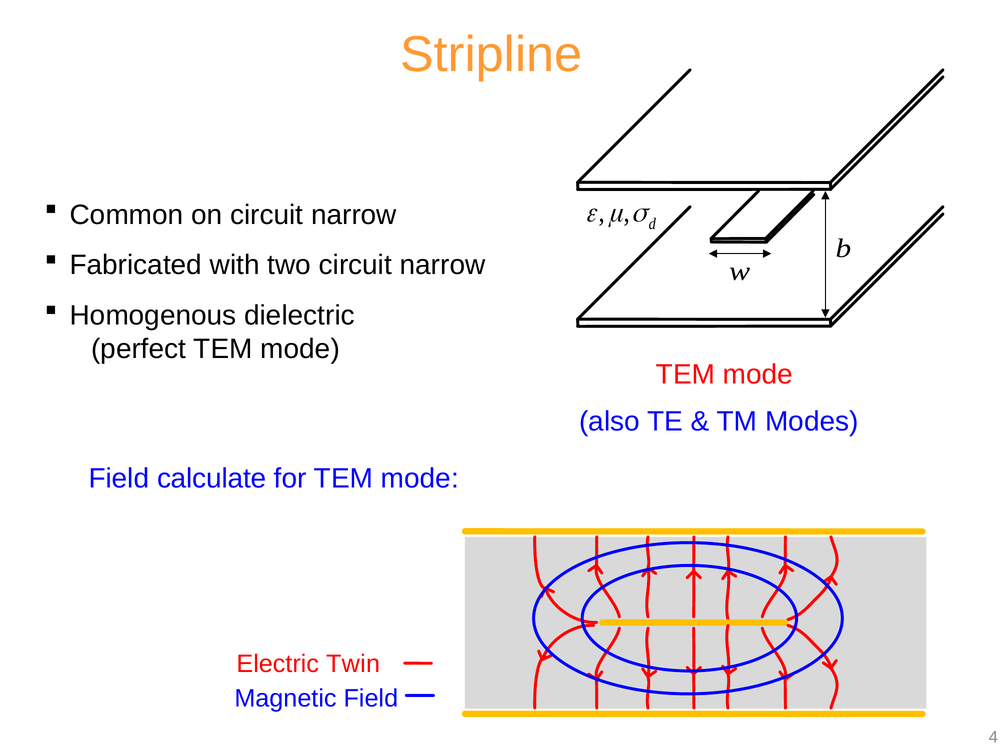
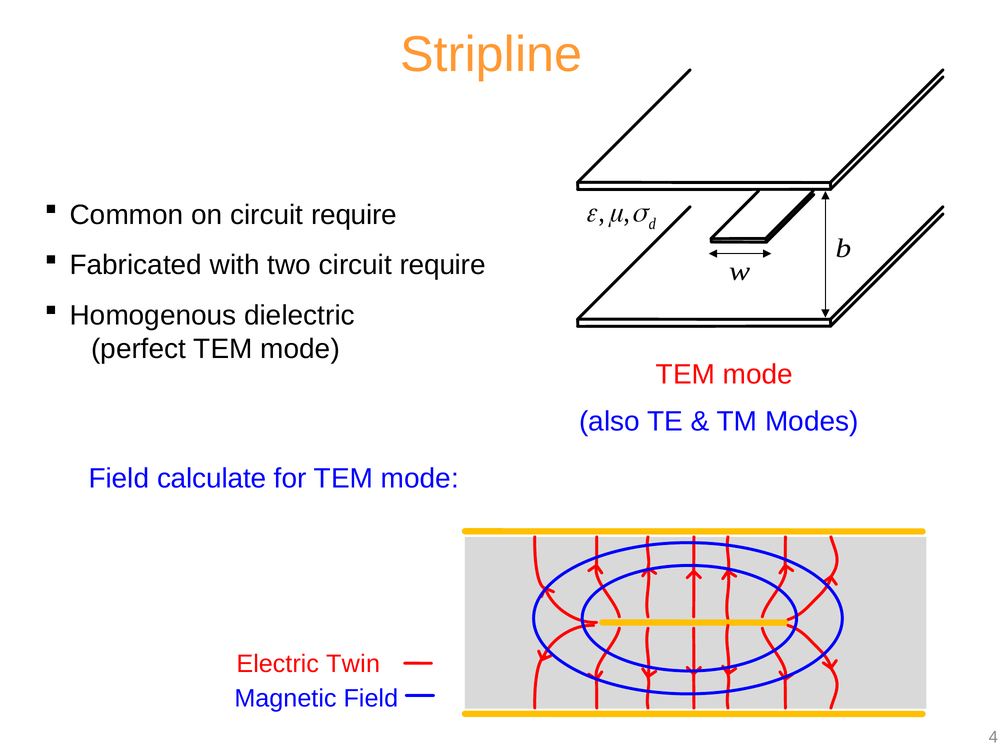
on circuit narrow: narrow -> require
two circuit narrow: narrow -> require
